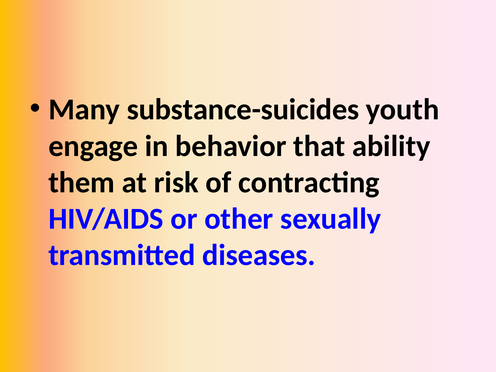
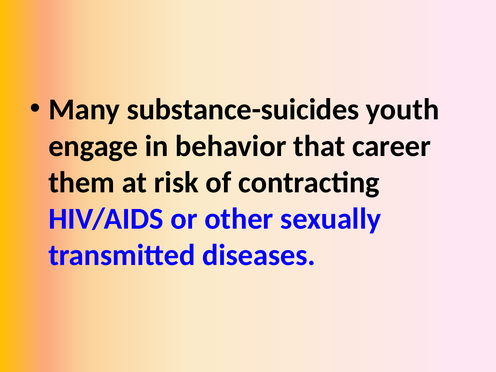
ability: ability -> career
